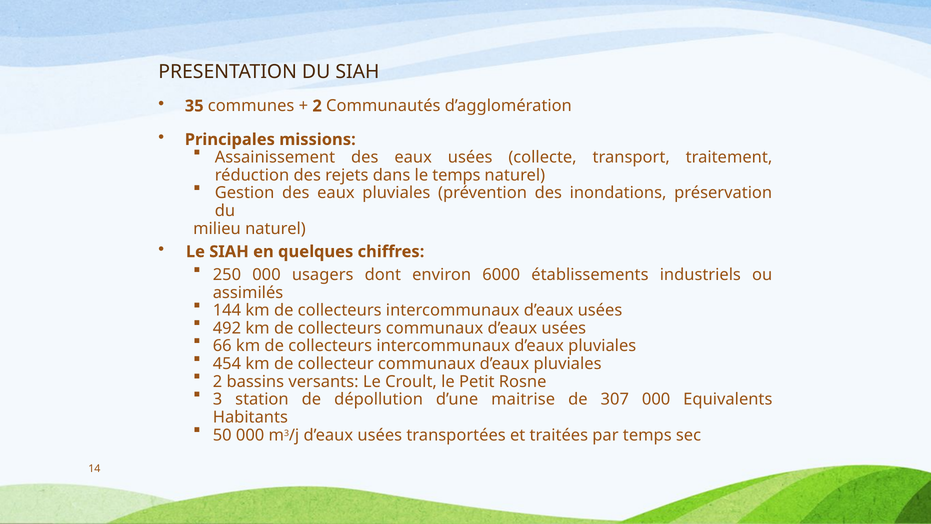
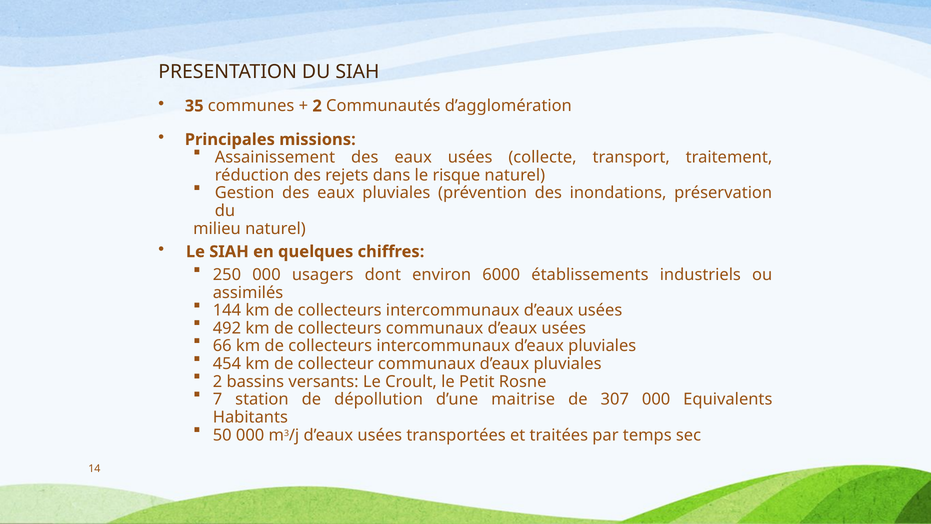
le temps: temps -> risque
3: 3 -> 7
